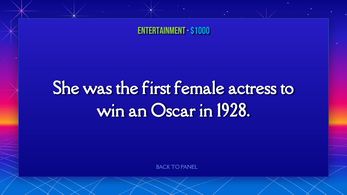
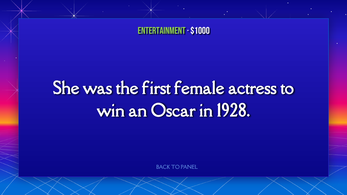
$1000 colour: light blue -> white
